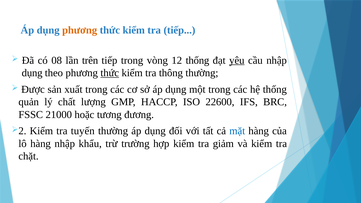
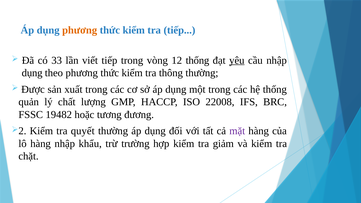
08: 08 -> 33
trên: trên -> viết
thức at (110, 73) underline: present -> none
22600: 22600 -> 22008
21000: 21000 -> 19482
tuyến: tuyến -> quyết
mặt colour: blue -> purple
